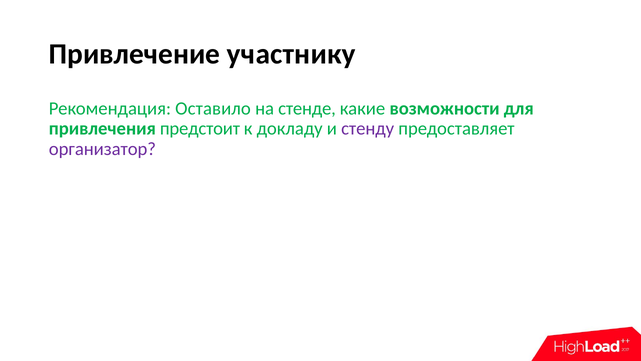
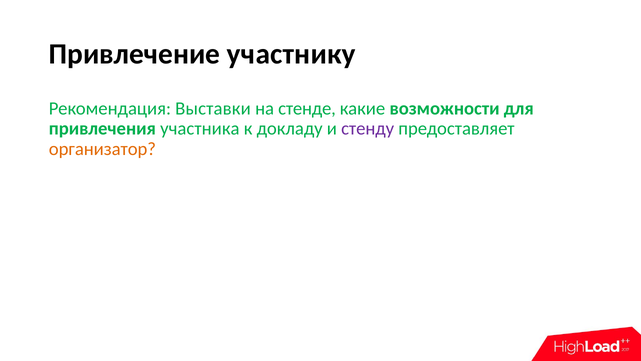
Оставило: Оставило -> Выставки
предстоит: предстоит -> участника
организатор colour: purple -> orange
